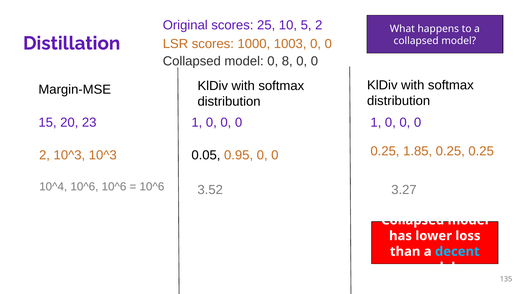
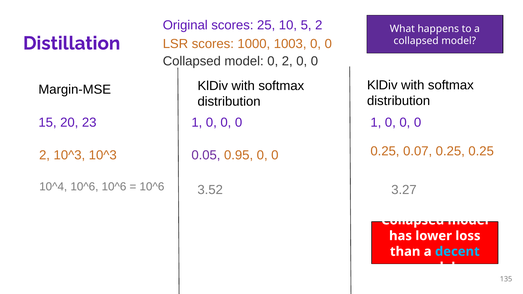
model 0 8: 8 -> 2
1.85: 1.85 -> 0.07
0.05 colour: black -> purple
